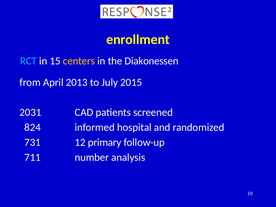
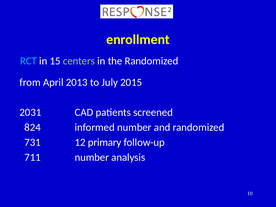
centers colour: yellow -> light green
the Diakonessen: Diakonessen -> Randomized
informed hospital: hospital -> number
